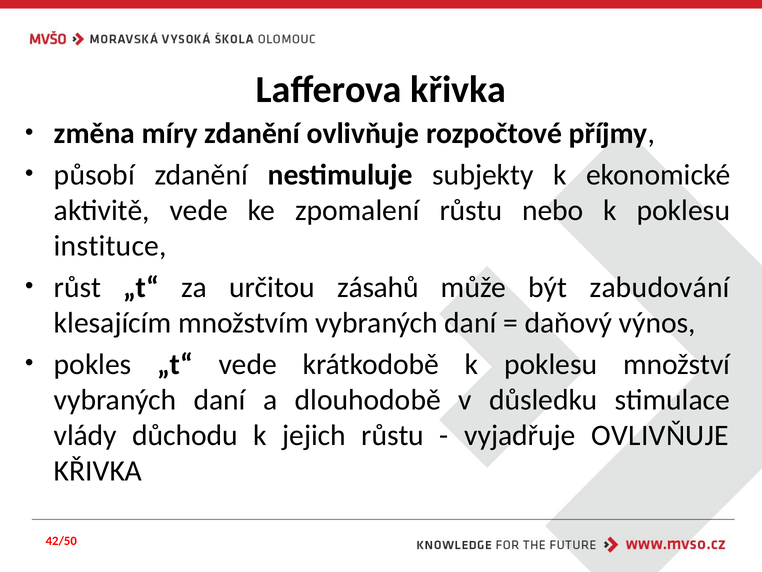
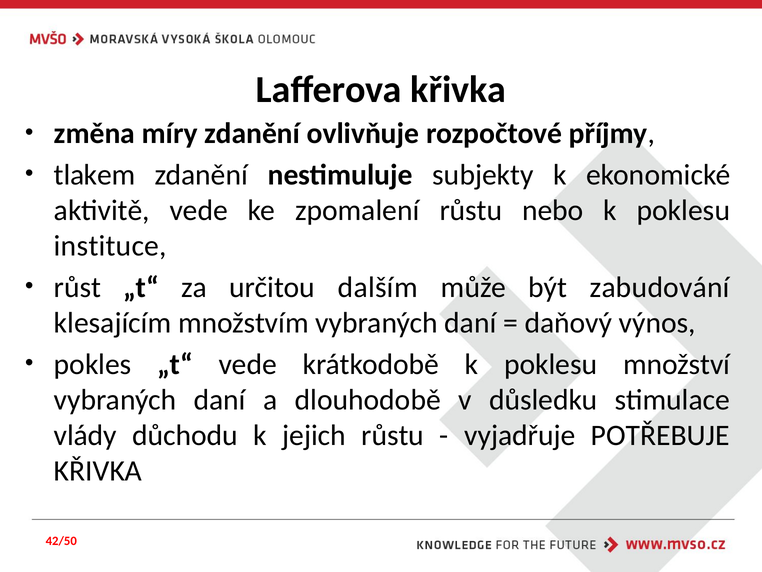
působí: působí -> tlakem
zásahů: zásahů -> dalším
vyjadřuje OVLIVŇUJE: OVLIVŇUJE -> POTŘEBUJE
